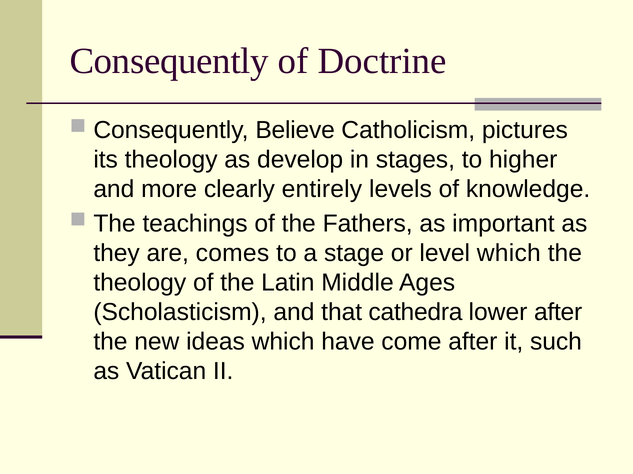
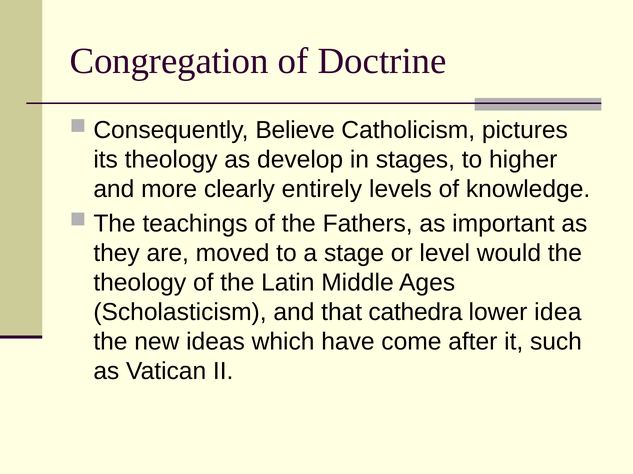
Consequently at (169, 61): Consequently -> Congregation
comes: comes -> moved
level which: which -> would
lower after: after -> idea
